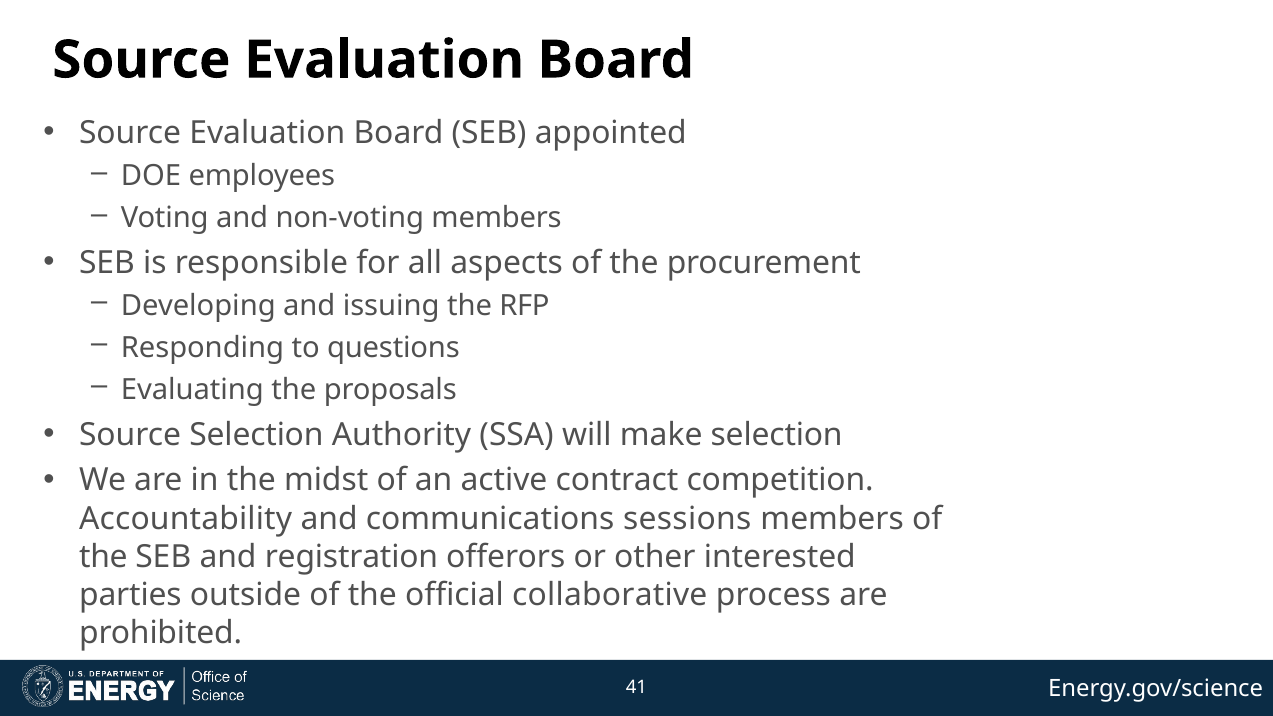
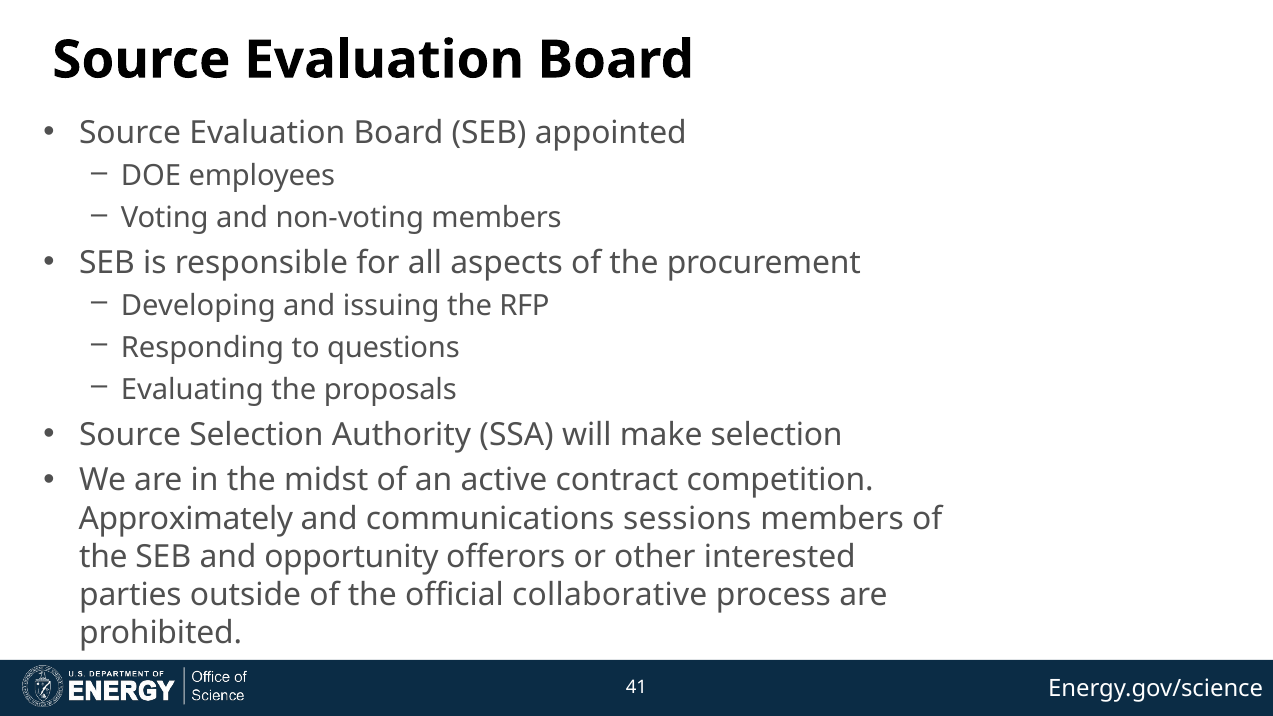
Accountability: Accountability -> Approximately
registration: registration -> opportunity
